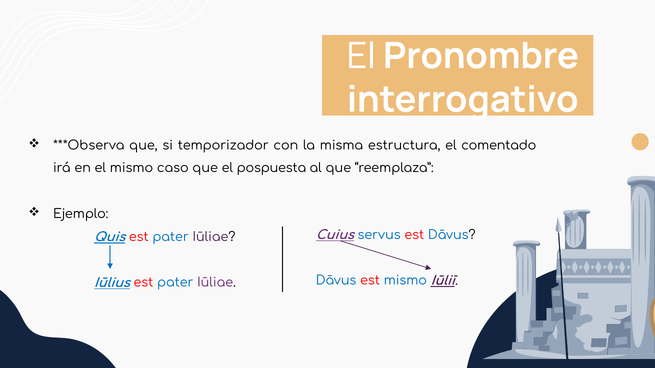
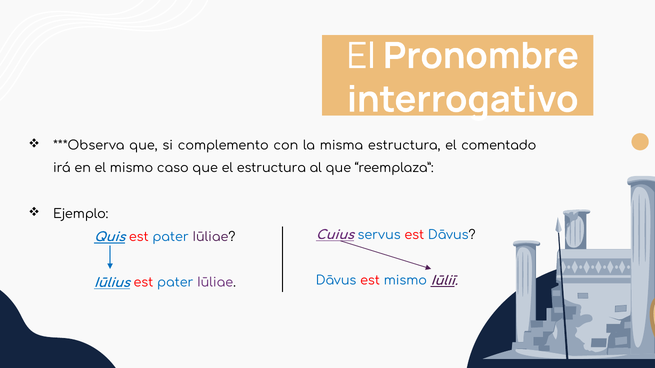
temporizador: temporizador -> complemento
el pospuesta: pospuesta -> estructura
